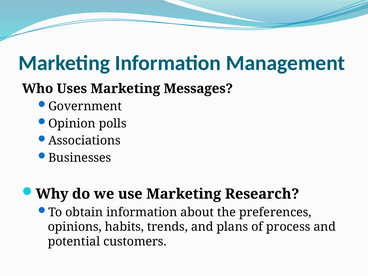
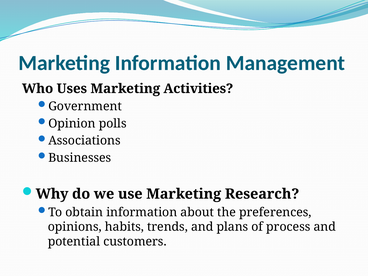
Messages: Messages -> Activities
